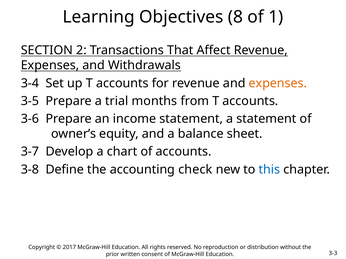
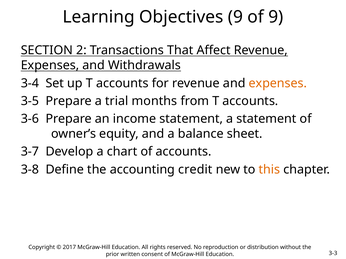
Objectives 8: 8 -> 9
of 1: 1 -> 9
check: check -> credit
this colour: blue -> orange
